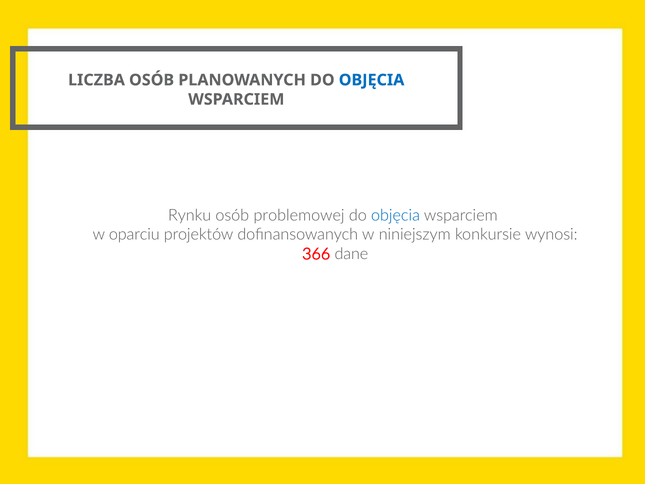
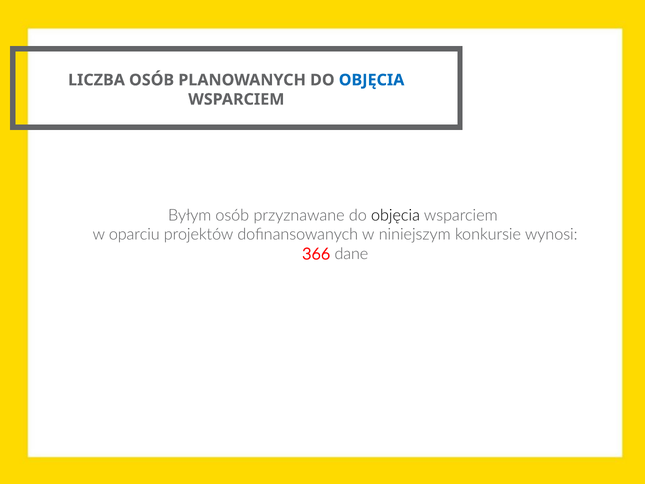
Rynku: Rynku -> Byłym
problemowej: problemowej -> przyznawane
objęcia at (396, 215) colour: blue -> black
